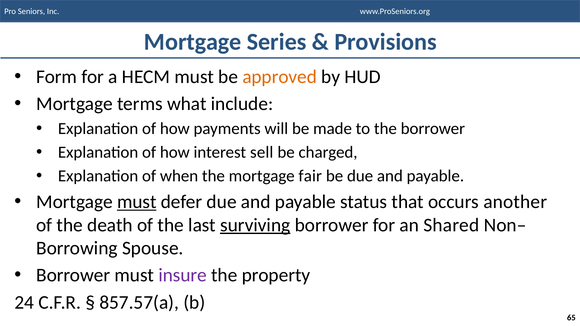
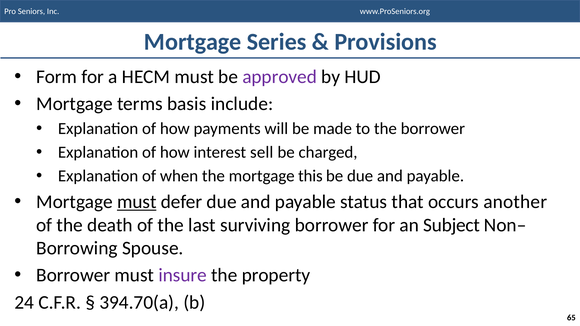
approved colour: orange -> purple
what: what -> basis
fair: fair -> this
surviving underline: present -> none
Shared: Shared -> Subject
857.57(a: 857.57(a -> 394.70(a
